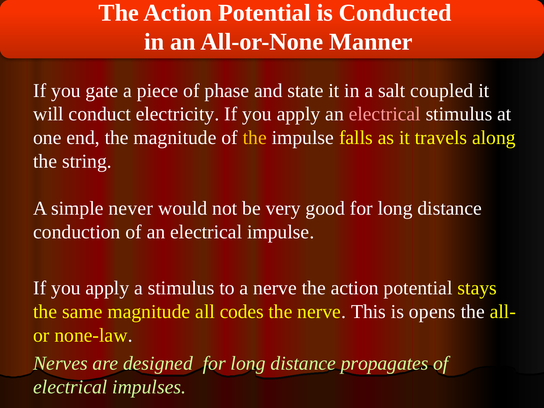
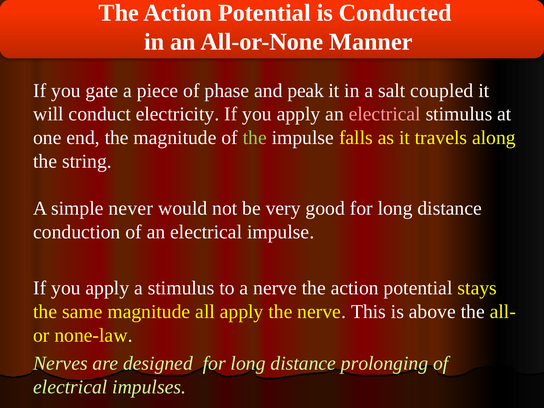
state: state -> peak
the at (255, 138) colour: yellow -> light green
all codes: codes -> apply
opens: opens -> above
propagates: propagates -> prolonging
